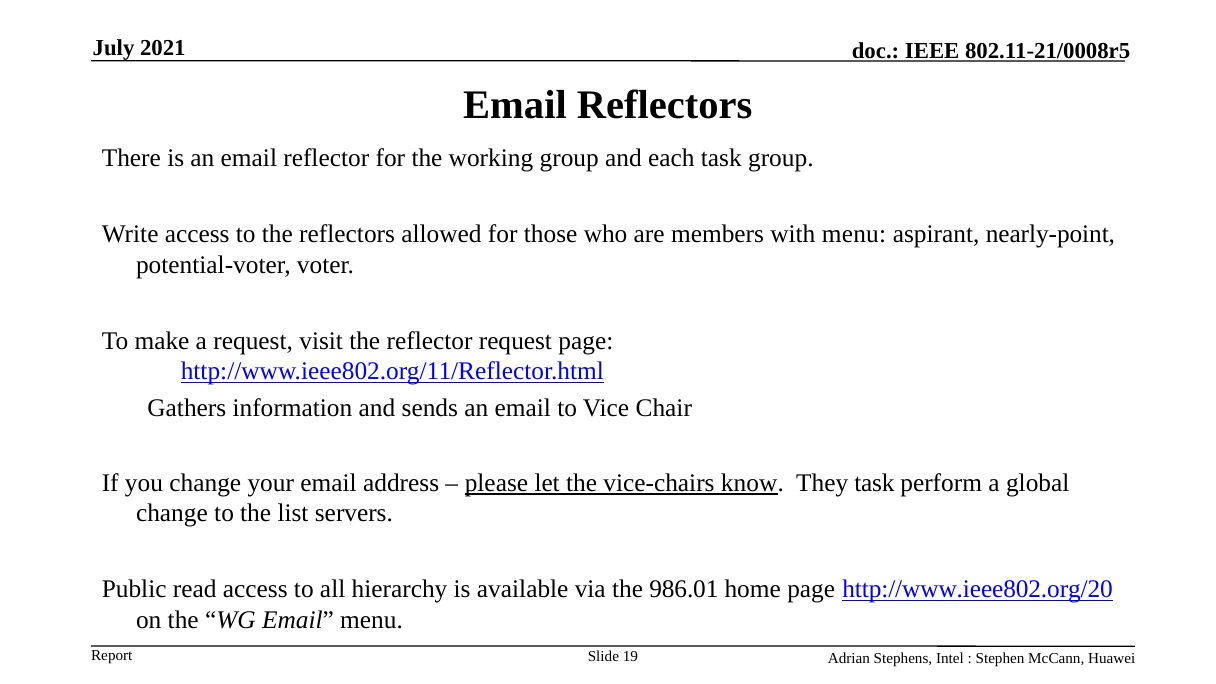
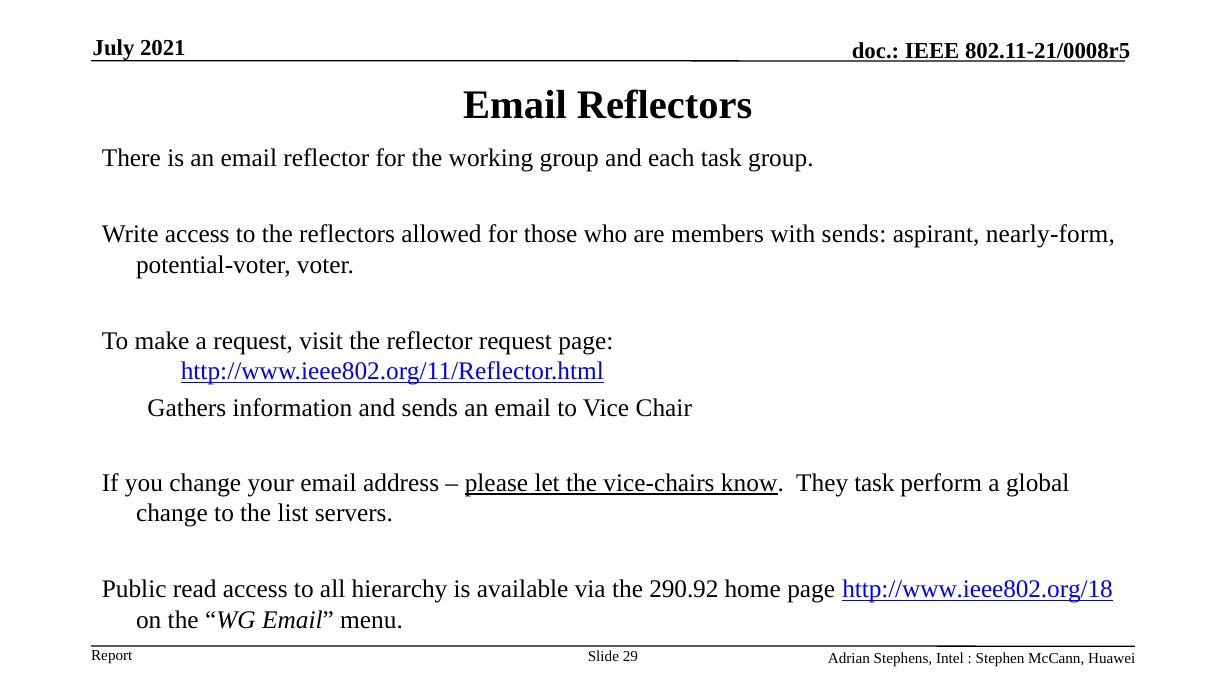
with menu: menu -> sends
nearly-point: nearly-point -> nearly-form
986.01: 986.01 -> 290.92
http://www.ieee802.org/20: http://www.ieee802.org/20 -> http://www.ieee802.org/18
19: 19 -> 29
